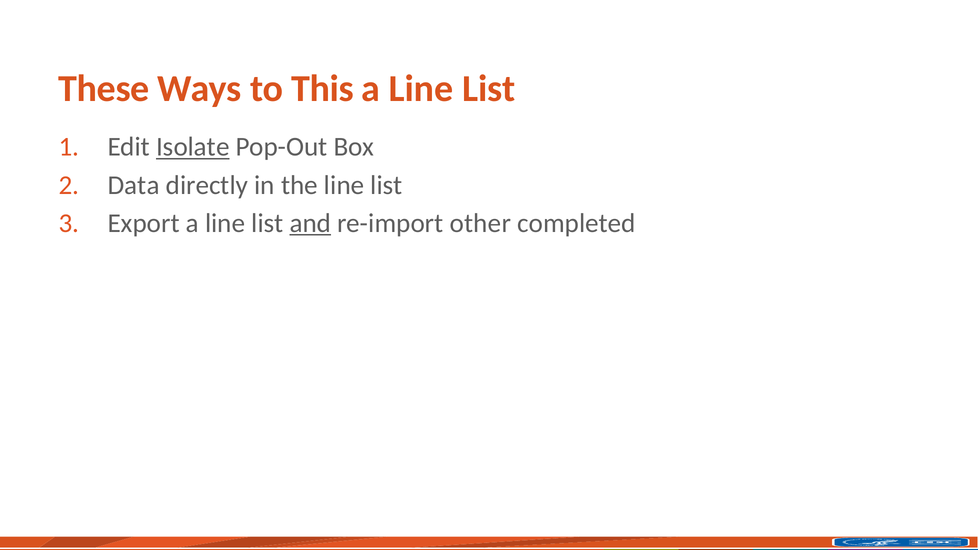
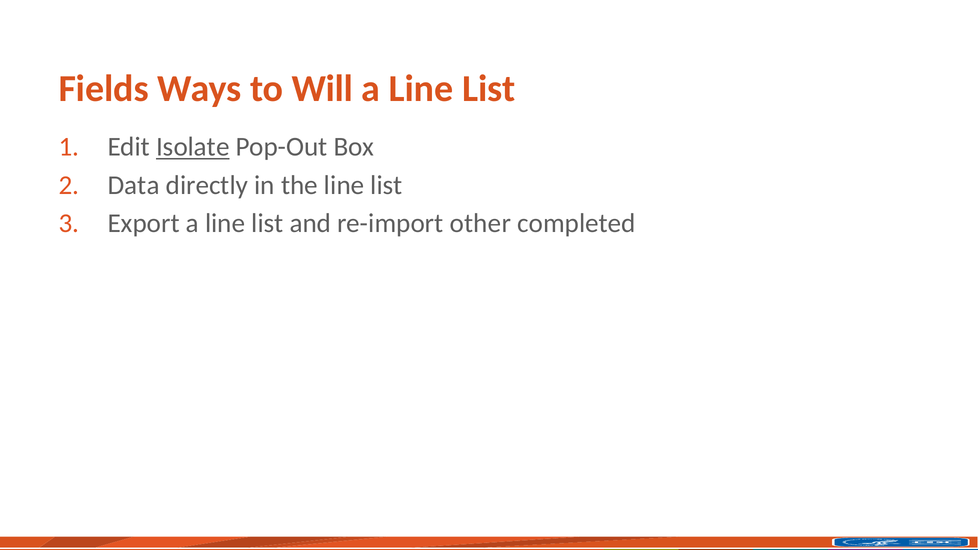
These: These -> Fields
This: This -> Will
and underline: present -> none
